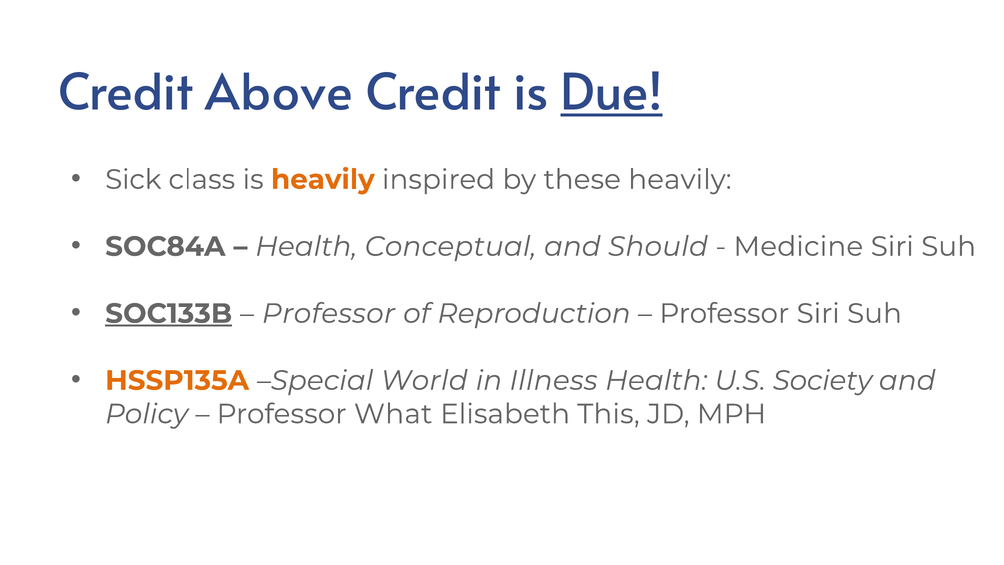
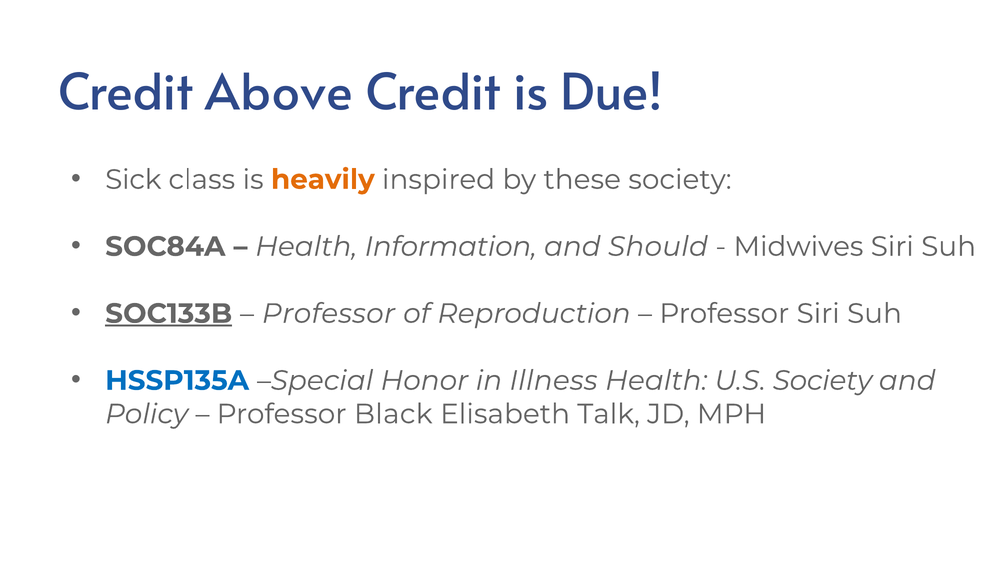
Due underline: present -> none
these heavily: heavily -> society
Conceptual: Conceptual -> Information
Medicine: Medicine -> Midwives
HSSP135A colour: orange -> blue
World: World -> Honor
What: What -> Black
This: This -> Talk
